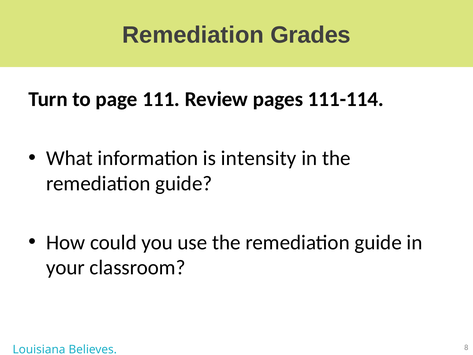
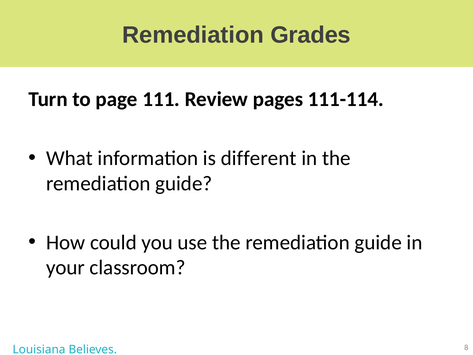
intensity: intensity -> different
